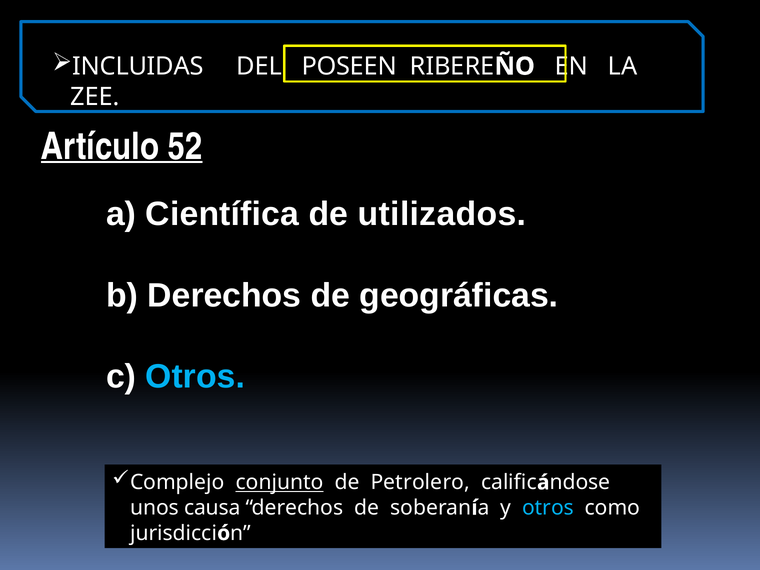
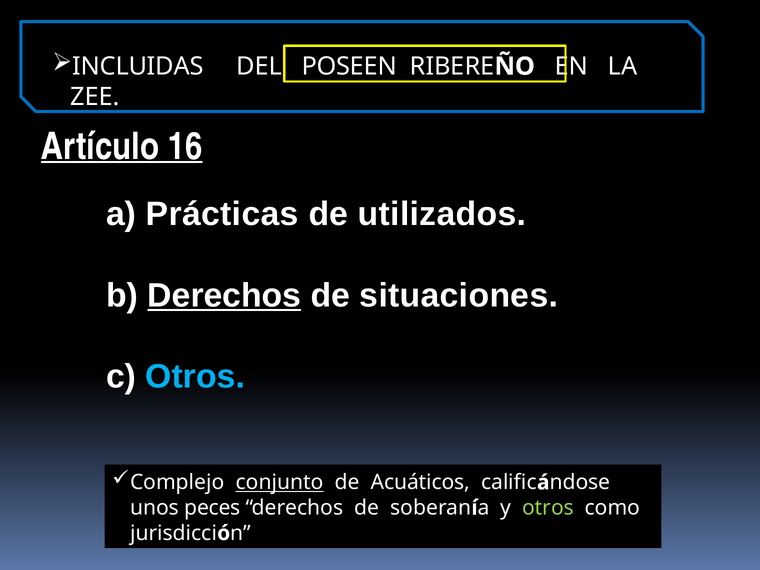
52: 52 -> 16
Científica: Científica -> Prácticas
Derechos at (224, 295) underline: none -> present
geográficas: geográficas -> situaciones
Petrolero: Petrolero -> Acuáticos
causa: causa -> peces
otros at (548, 508) colour: light blue -> light green
